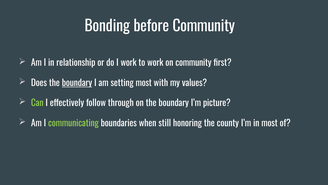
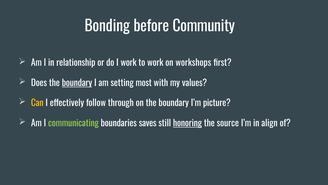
on community: community -> workshops
Can colour: light green -> yellow
when: when -> saves
honoring underline: none -> present
county: county -> source
in most: most -> align
